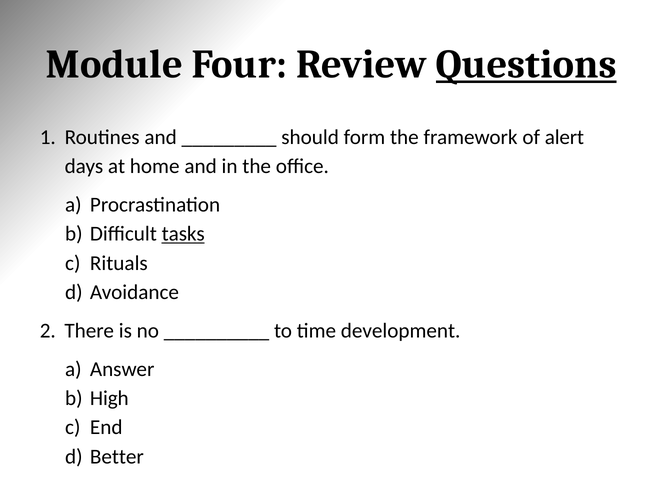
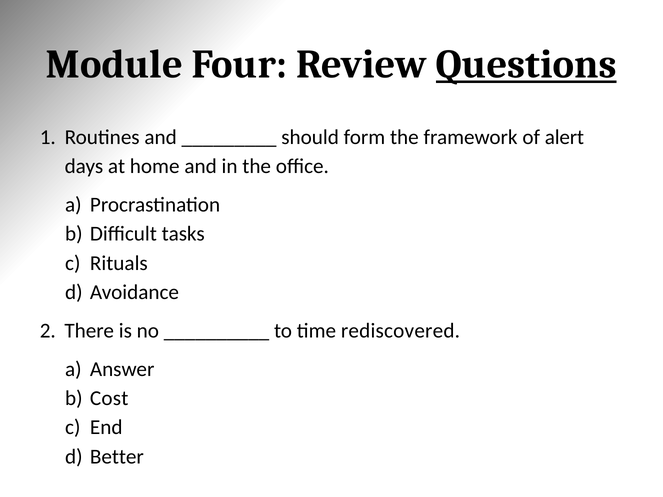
tasks underline: present -> none
development: development -> rediscovered
High: High -> Cost
